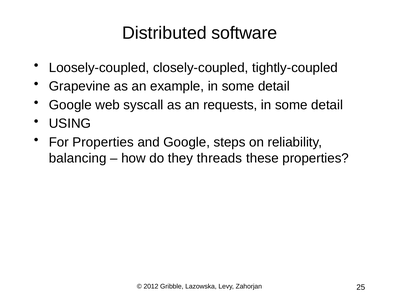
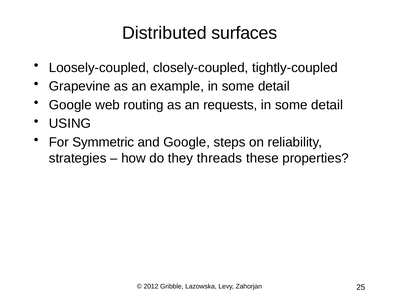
software: software -> surfaces
syscall: syscall -> routing
For Properties: Properties -> Symmetric
balancing: balancing -> strategies
